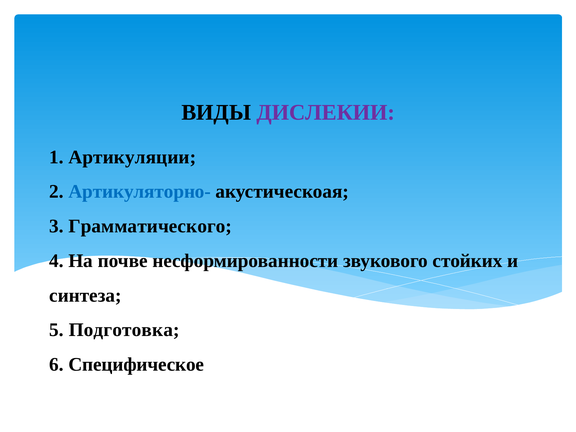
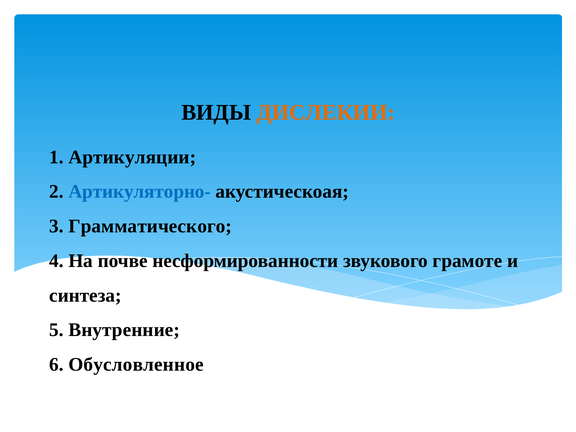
ДИСЛЕКИИ colour: purple -> orange
стойких: стойких -> грамоте
Подготовка: Подготовка -> Внутренние
Специфическое: Специфическое -> Обусловленное
